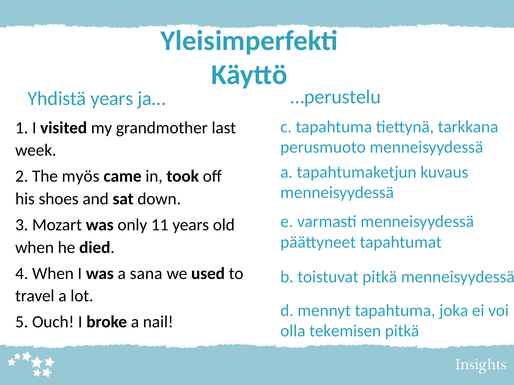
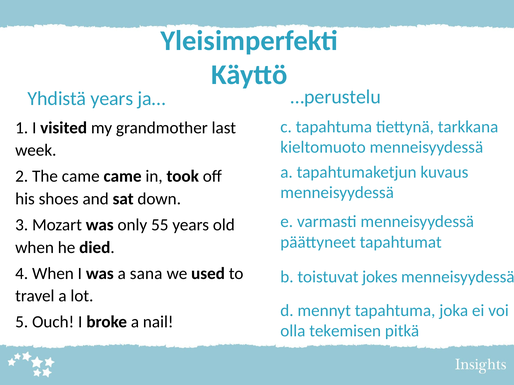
perusmuoto: perusmuoto -> kieltomuoto
The myös: myös -> came
11: 11 -> 55
toistuvat pitkä: pitkä -> jokes
